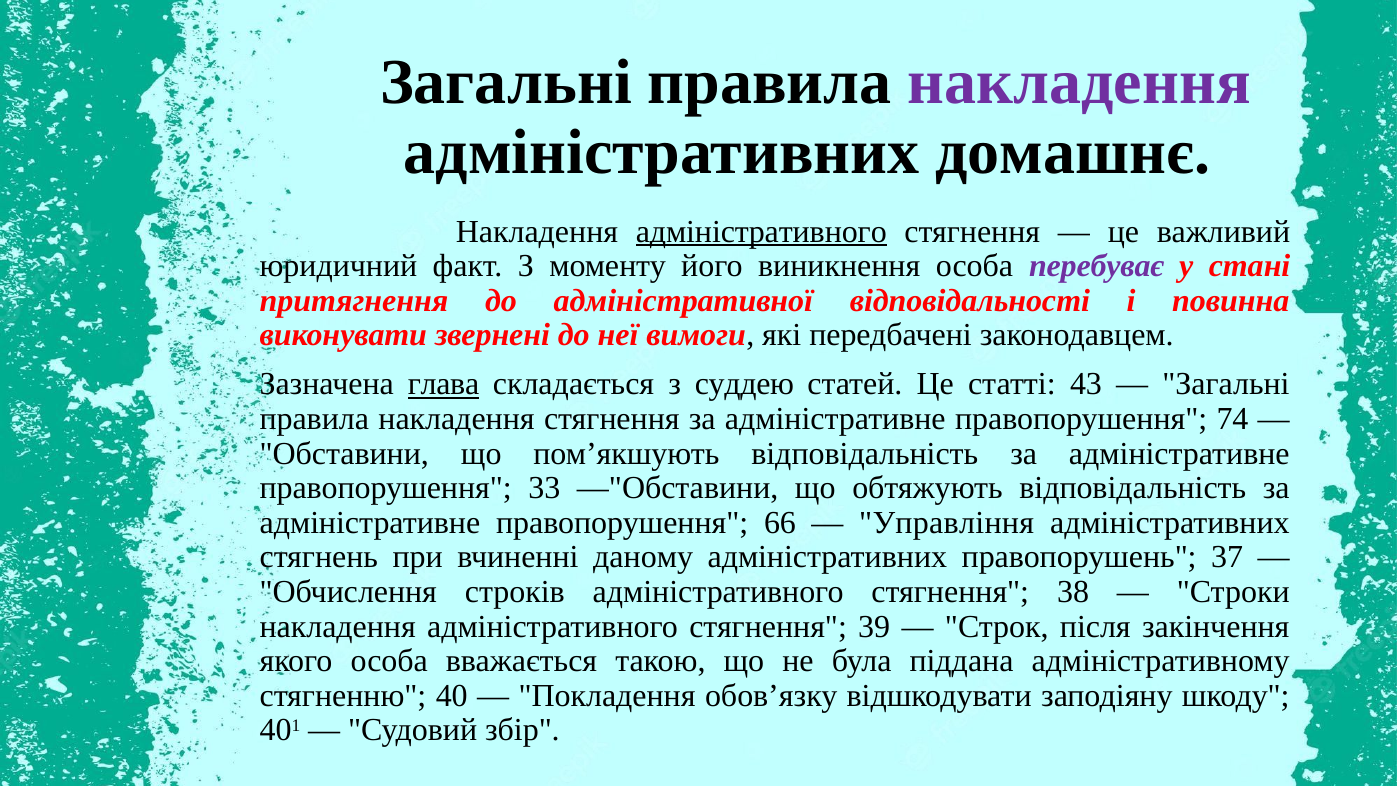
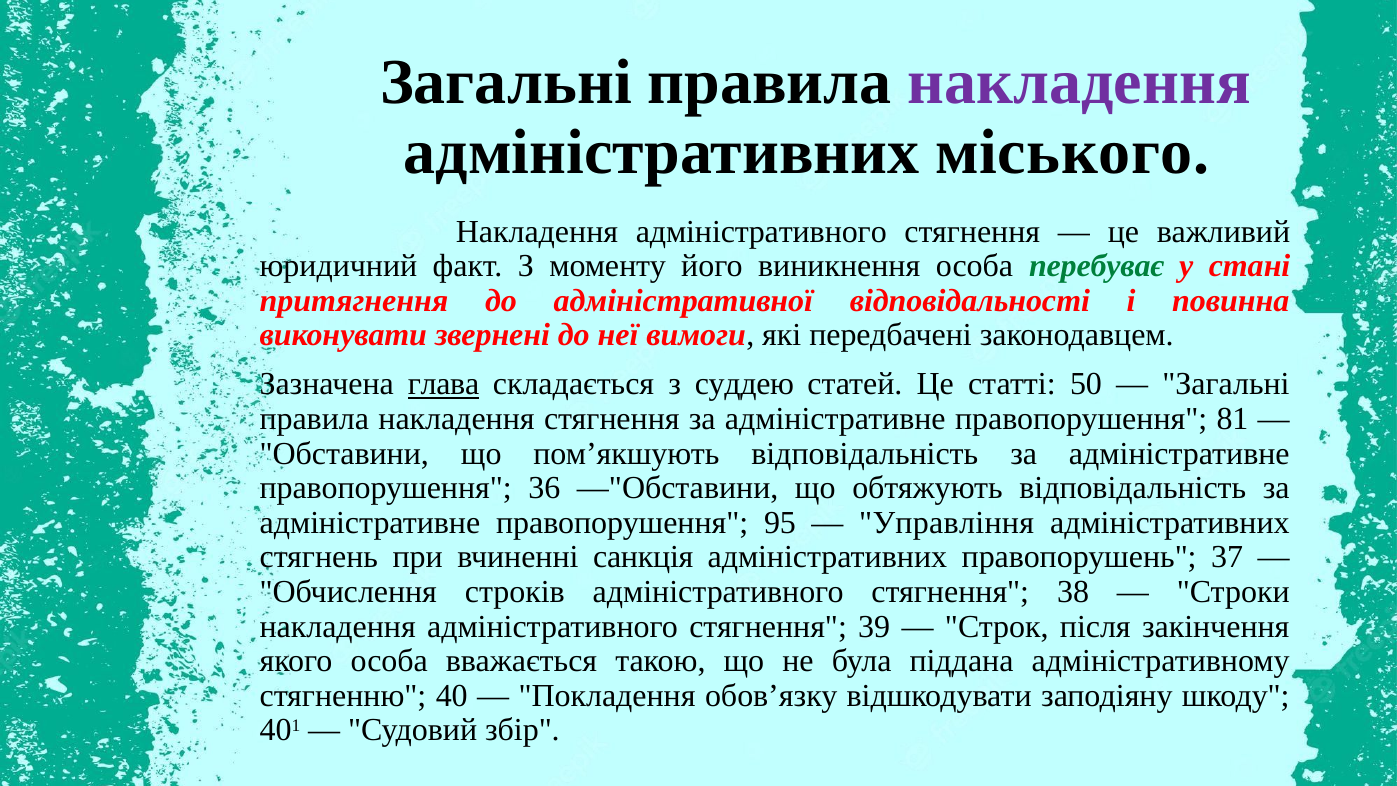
домашнє: домашнє -> міського
адміністративного at (761, 231) underline: present -> none
перебуває colour: purple -> green
43: 43 -> 50
74: 74 -> 81
33: 33 -> 36
66: 66 -> 95
даному: даному -> санкція
